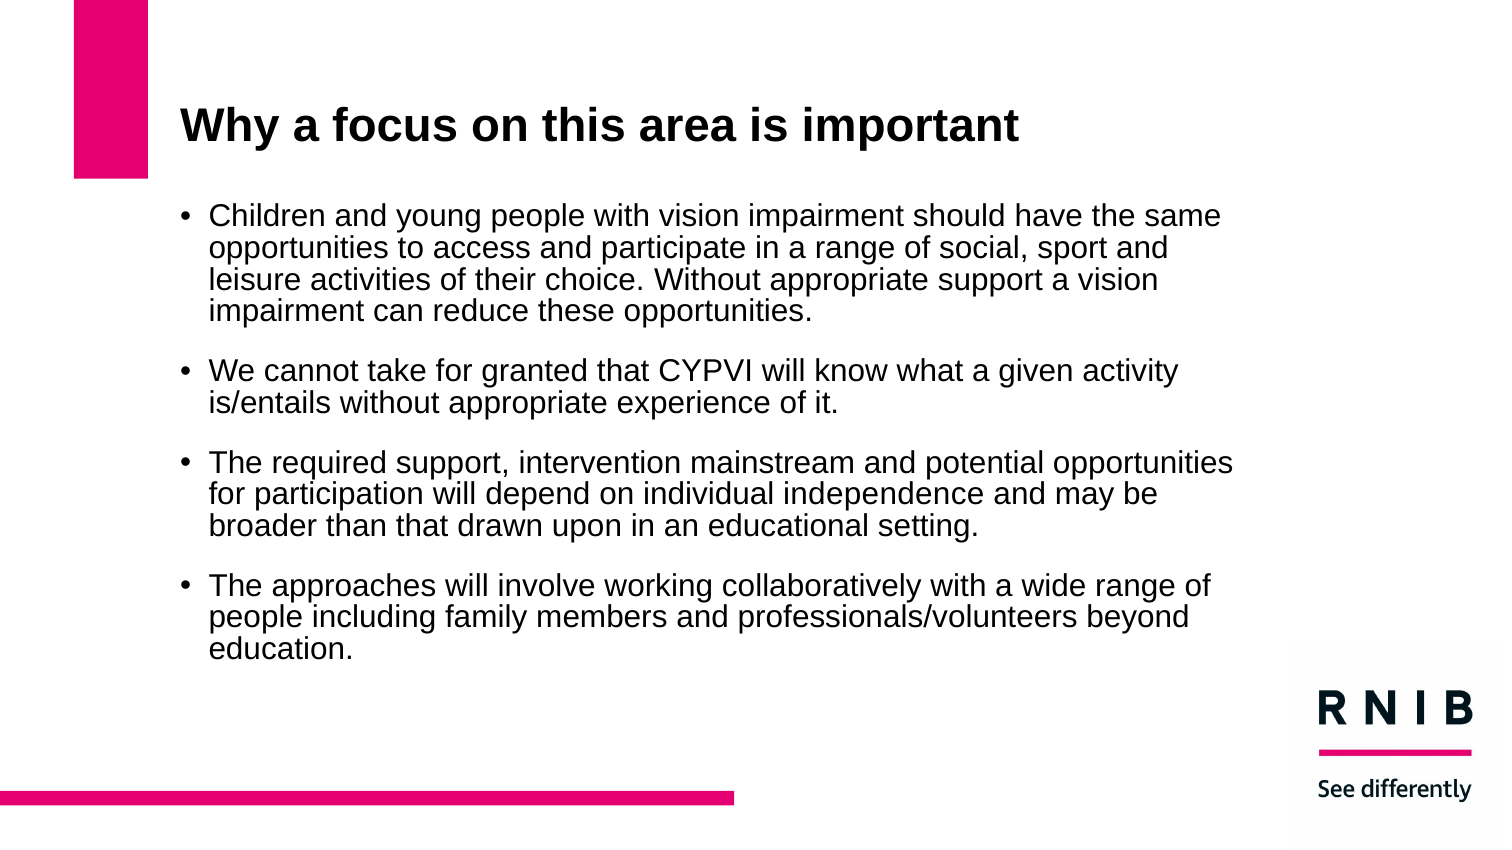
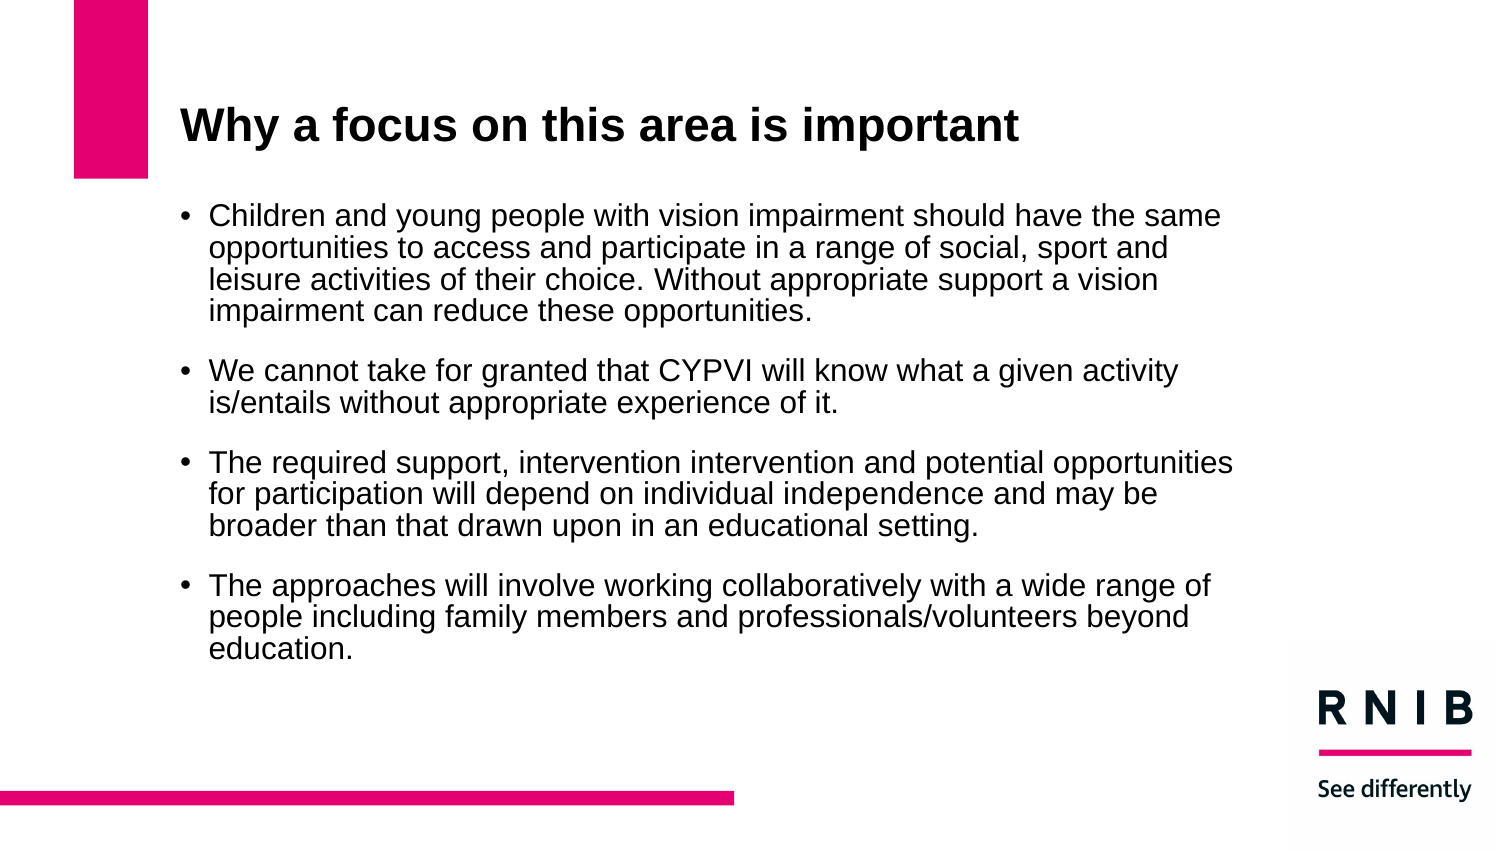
intervention mainstream: mainstream -> intervention
